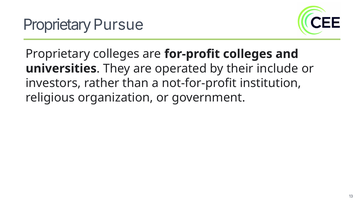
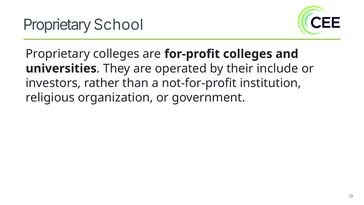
Pursue: Pursue -> School
